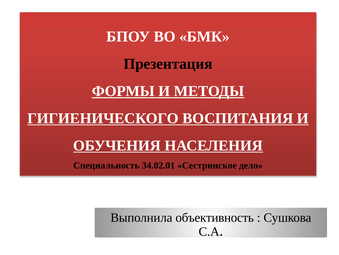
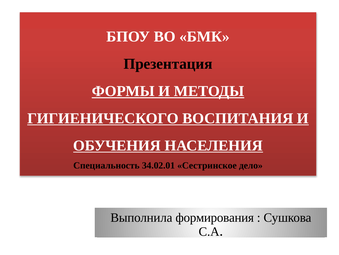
объективность: объективность -> формирования
